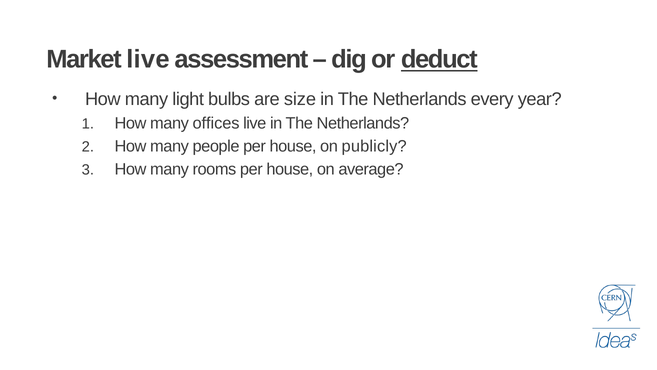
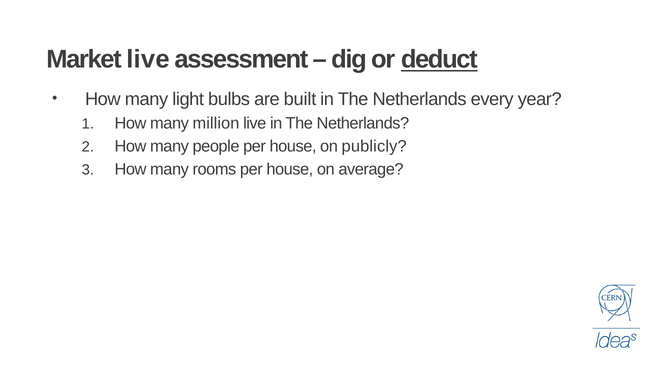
size: size -> built
offices: offices -> million
